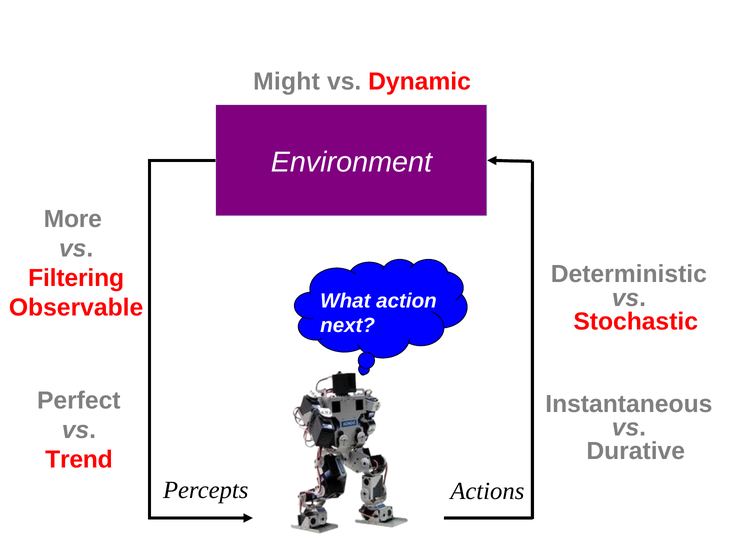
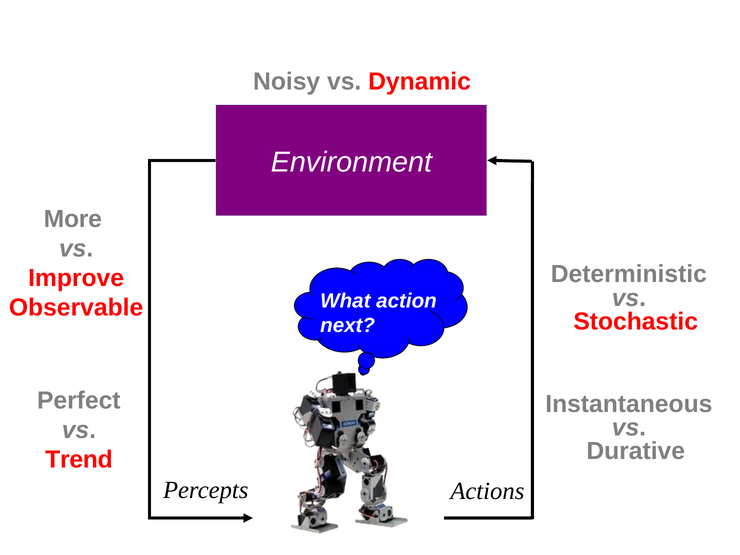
Might: Might -> Noisy
Filtering: Filtering -> Improve
